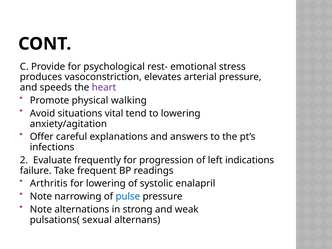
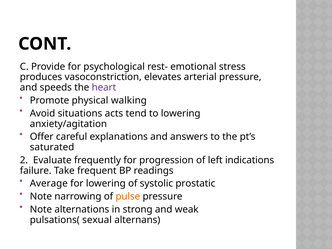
vital: vital -> acts
infections: infections -> saturated
Arthritis: Arthritis -> Average
enalapril: enalapril -> prostatic
pulse colour: blue -> orange
